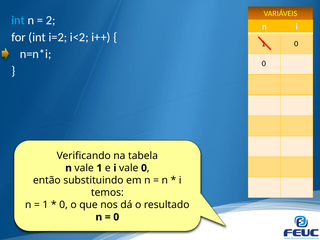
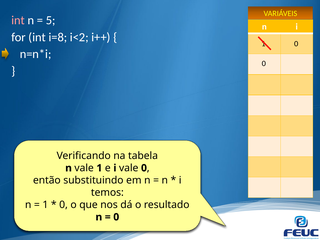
int at (18, 20) colour: light blue -> pink
2: 2 -> 5
i=2: i=2 -> i=8
